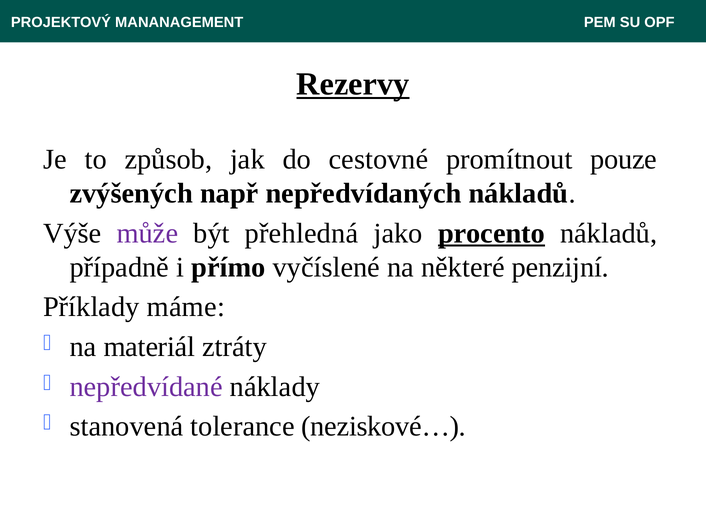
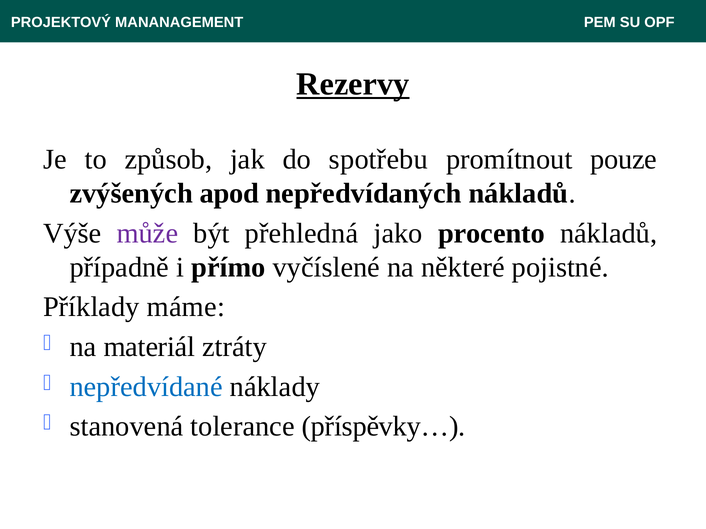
cestovné: cestovné -> spotřebu
např: např -> apod
procento underline: present -> none
penzijní: penzijní -> pojistné
nepředvídané colour: purple -> blue
neziskové…: neziskové… -> příspěvky…
